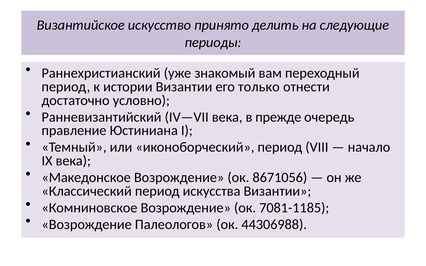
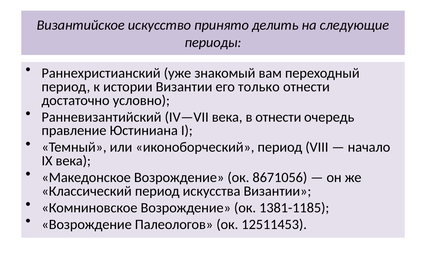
в прежде: прежде -> отнести
7081-1185: 7081-1185 -> 1381-1185
44306988: 44306988 -> 12511453
